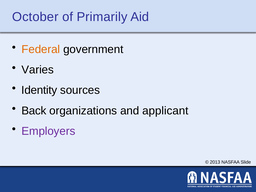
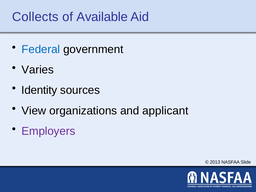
October: October -> Collects
Primarily: Primarily -> Available
Federal colour: orange -> blue
Back: Back -> View
